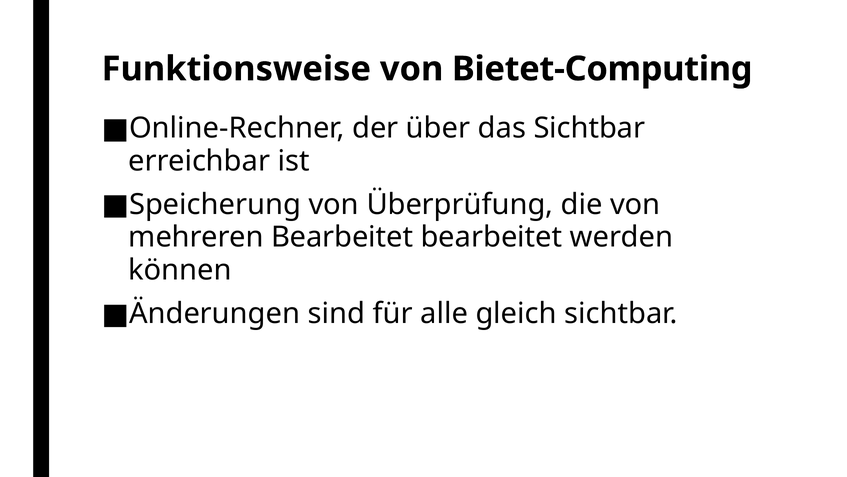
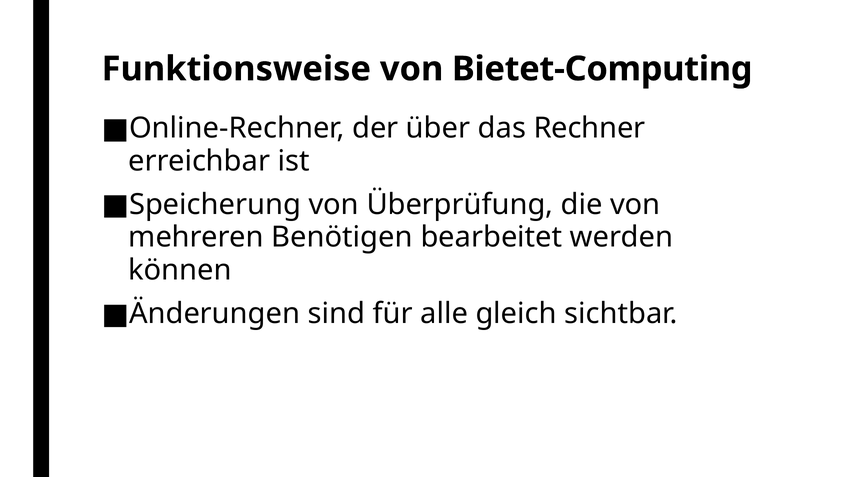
das Sichtbar: Sichtbar -> Rechner
mehreren Bearbeitet: Bearbeitet -> Benötigen
